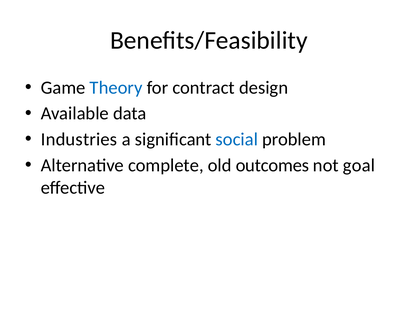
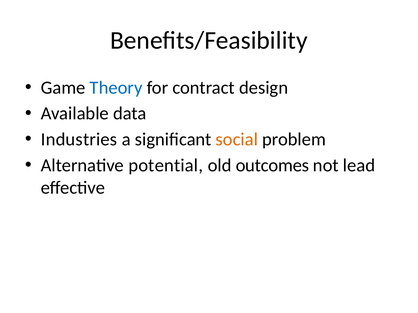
social colour: blue -> orange
complete: complete -> potential
goal: goal -> lead
